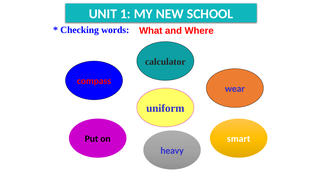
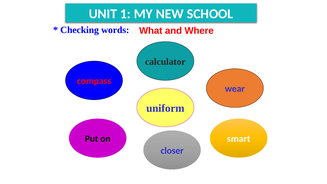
heavy: heavy -> closer
